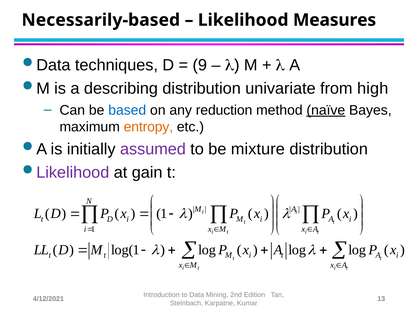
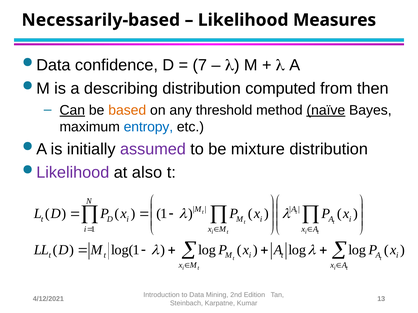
techniques: techniques -> confidence
9: 9 -> 7
univariate: univariate -> computed
high: high -> then
Can underline: none -> present
based colour: blue -> orange
reduction: reduction -> threshold
entropy colour: orange -> blue
gain: gain -> also
